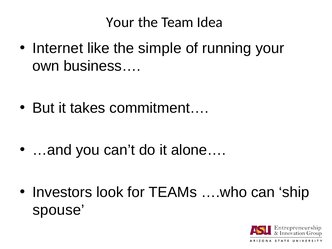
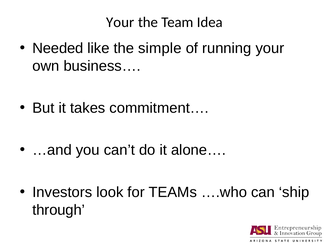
Internet: Internet -> Needed
spouse: spouse -> through
